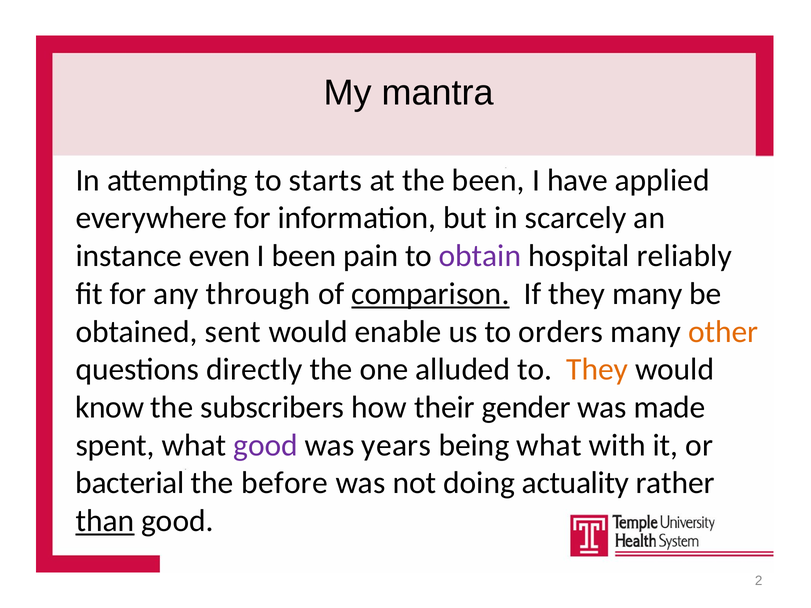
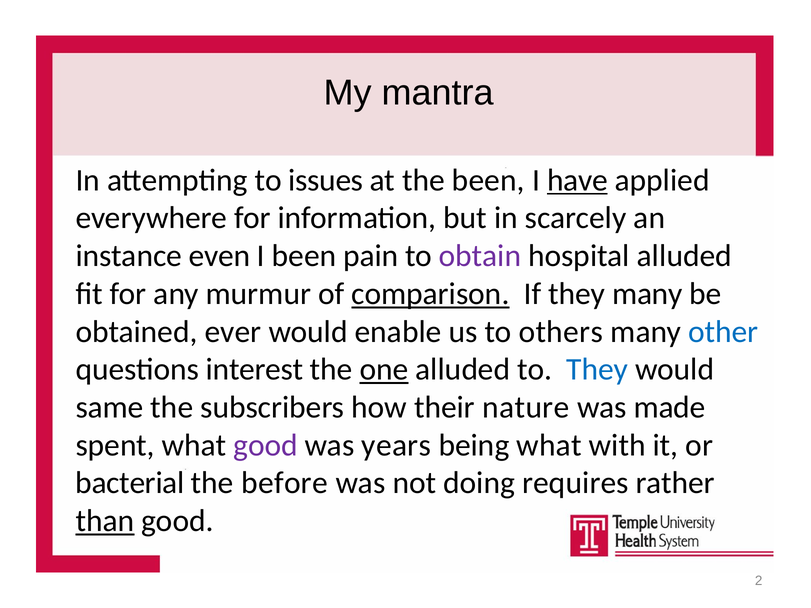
starts: starts -> issues
have underline: none -> present
hospital reliably: reliably -> alluded
through: through -> murmur
sent: sent -> ever
orders: orders -> others
other colour: orange -> blue
directly: directly -> interest
one underline: none -> present
They at (597, 370) colour: orange -> blue
know: know -> same
gender: gender -> nature
actuality: actuality -> requires
